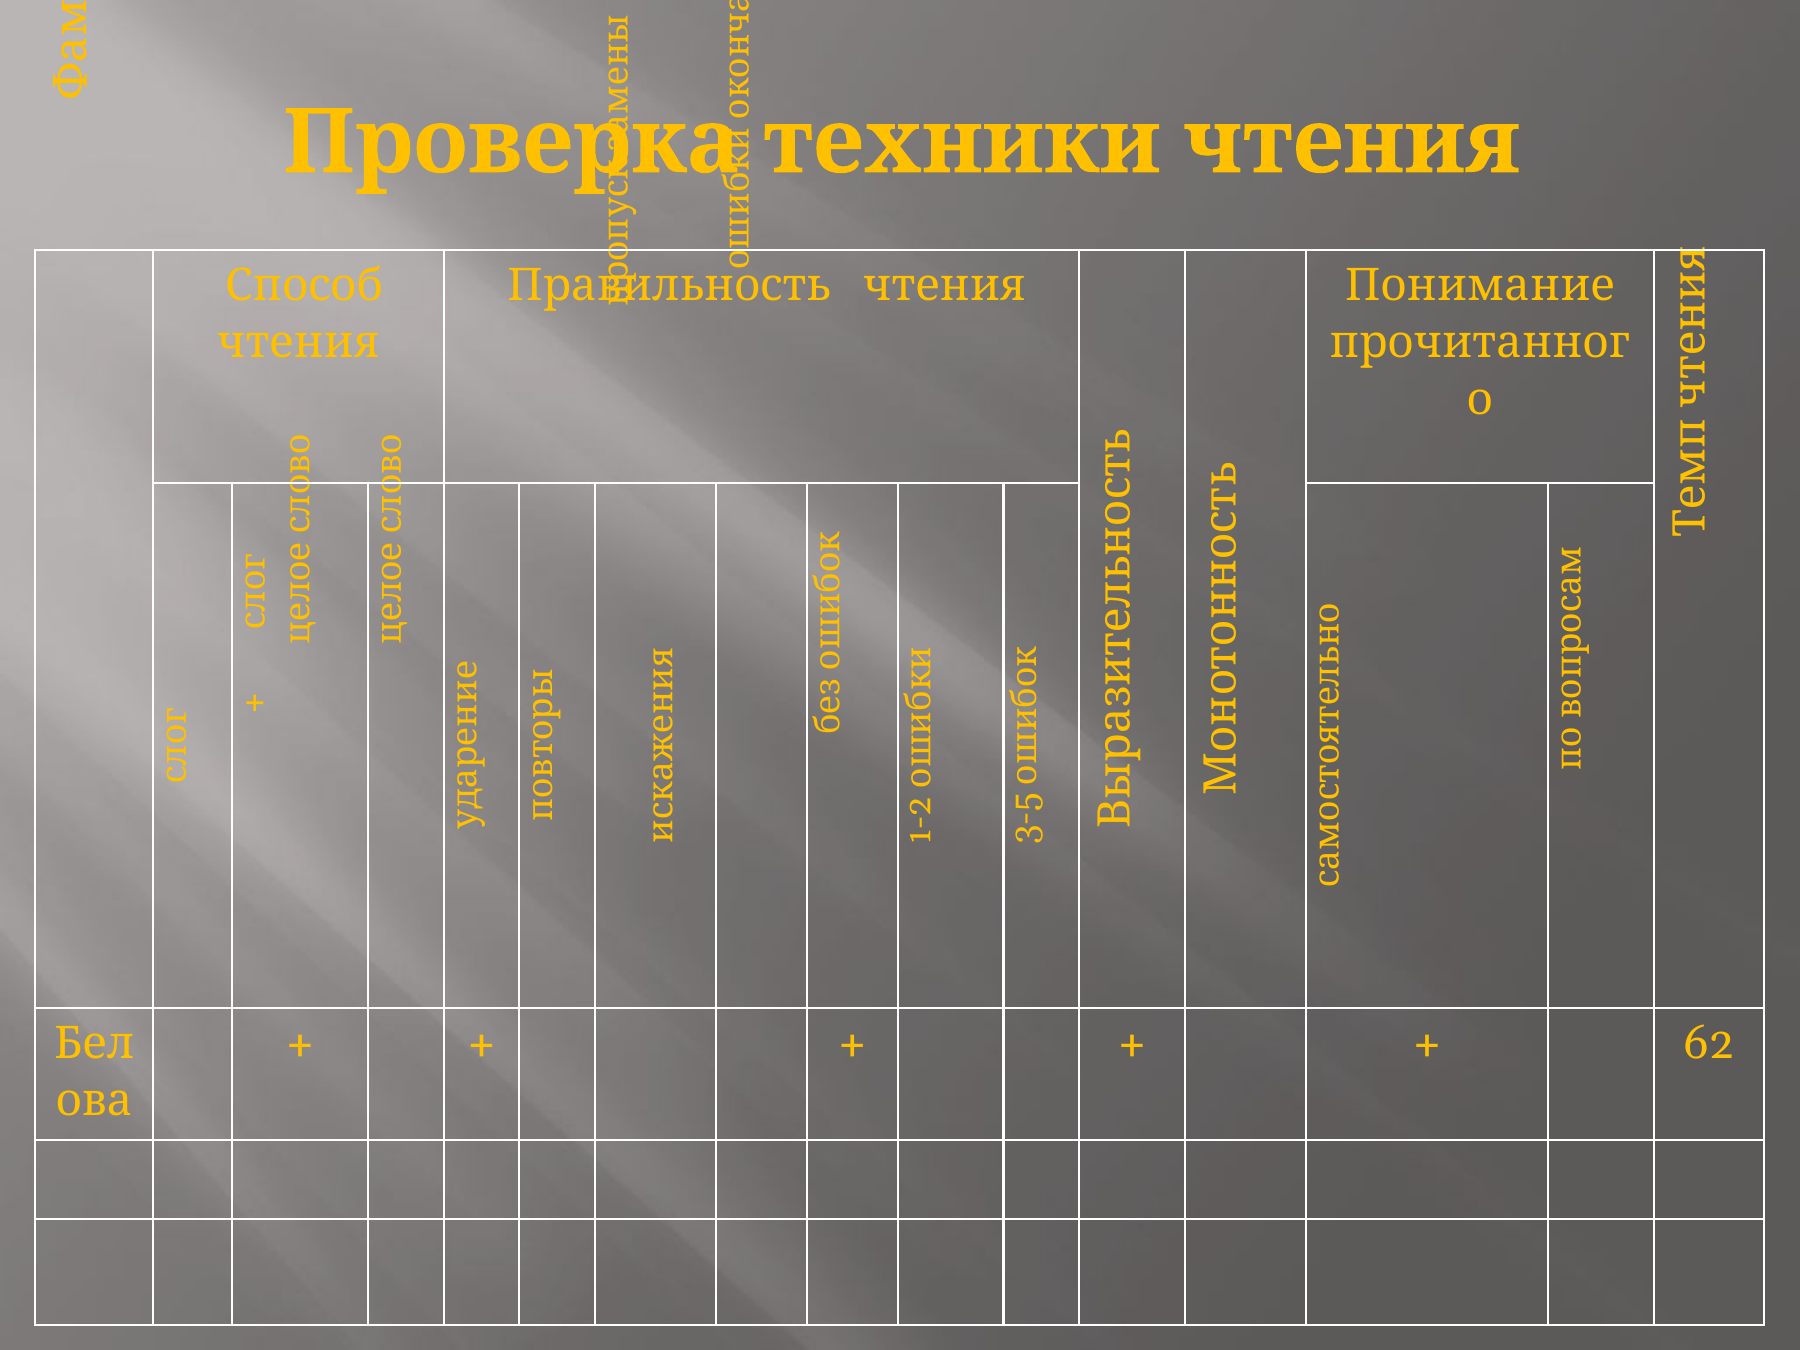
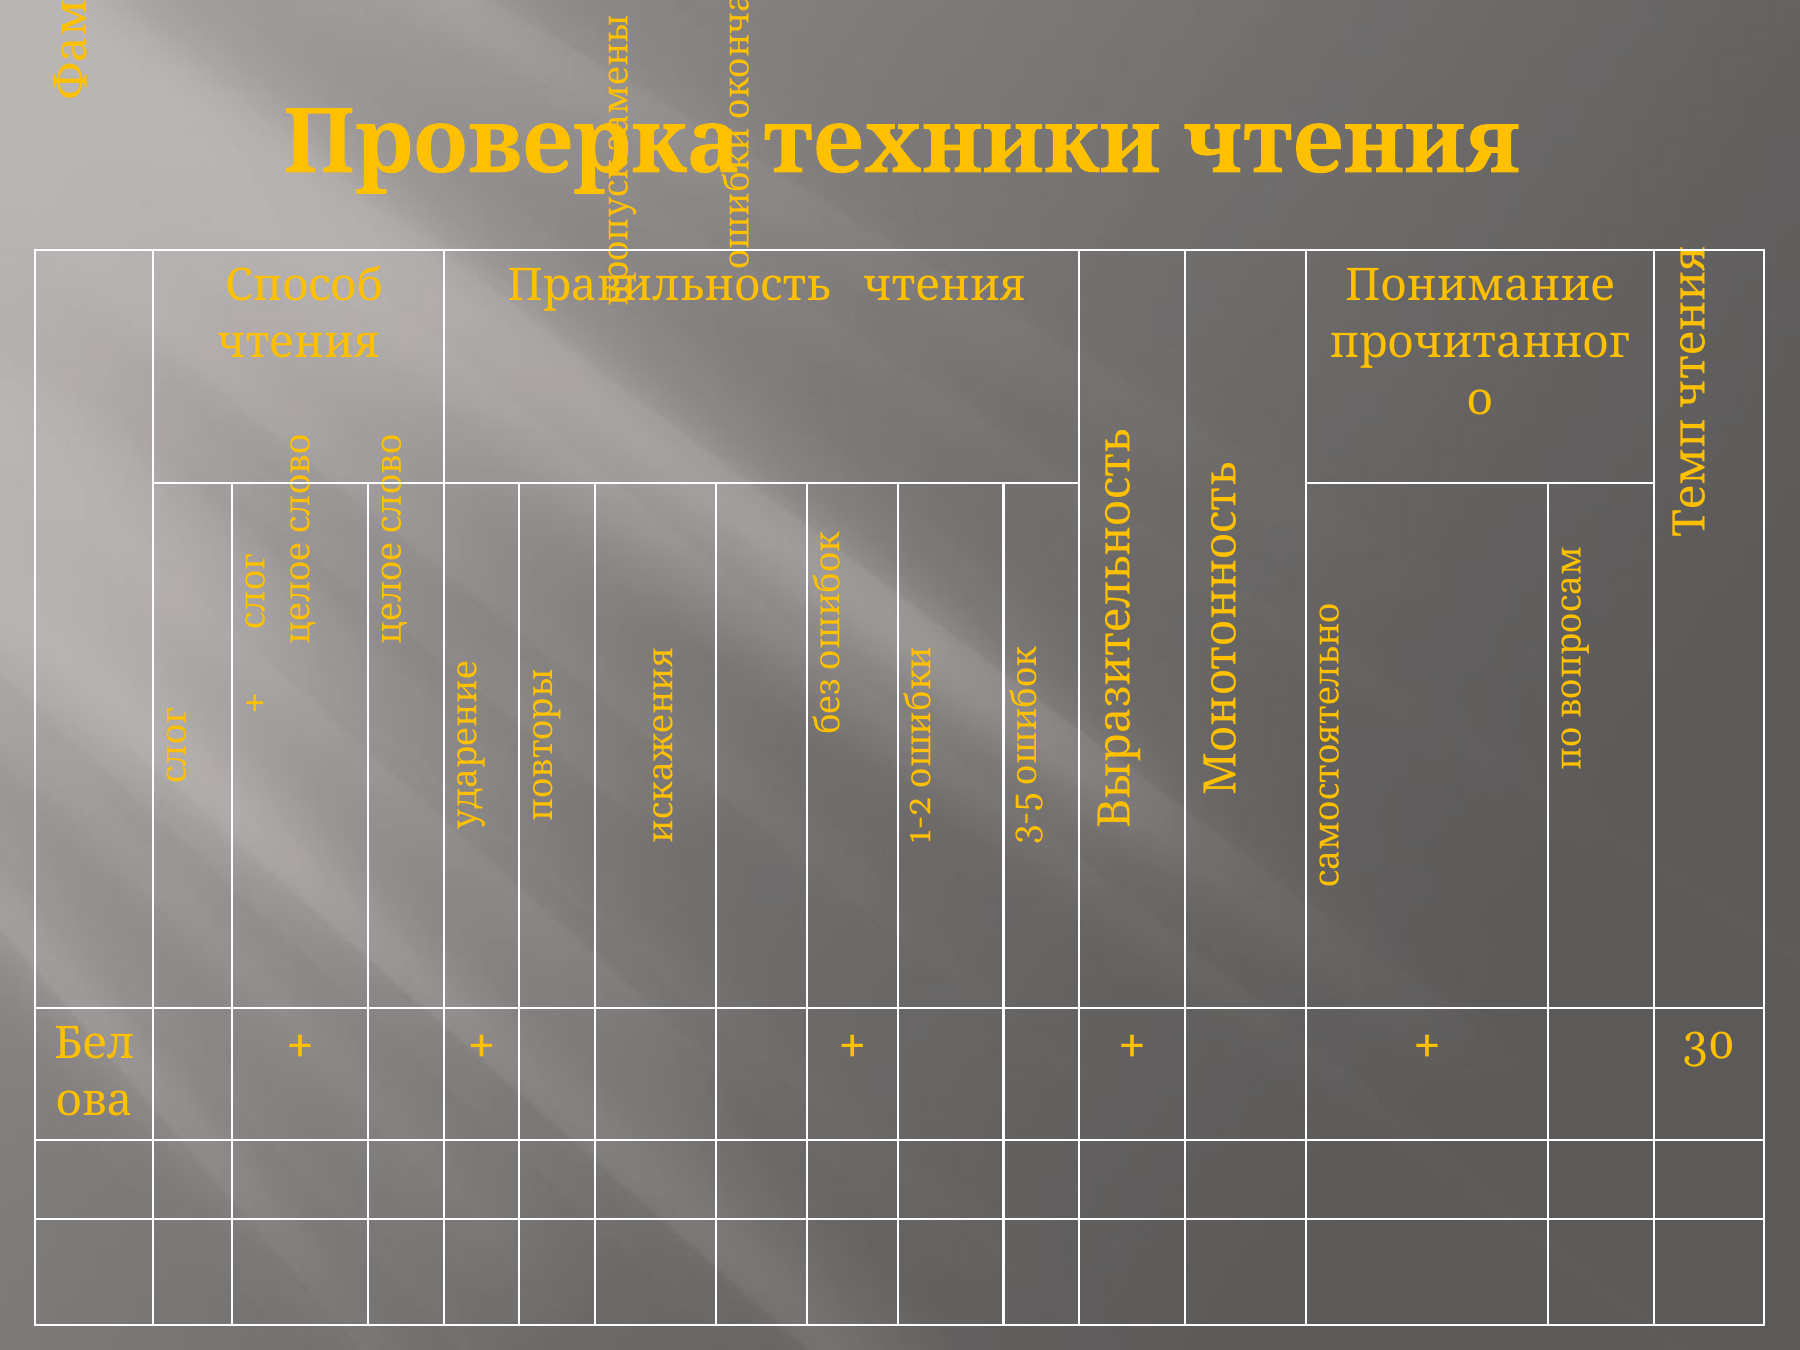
62: 62 -> 30
